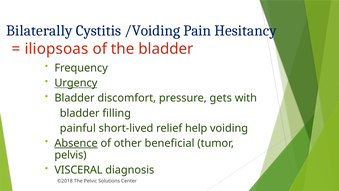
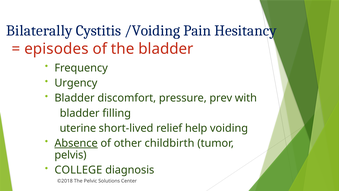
iliopsoas: iliopsoas -> episodes
Urgency underline: present -> none
gets: gets -> prev
painful: painful -> uterine
beneficial: beneficial -> childbirth
VISCERAL: VISCERAL -> COLLEGE
